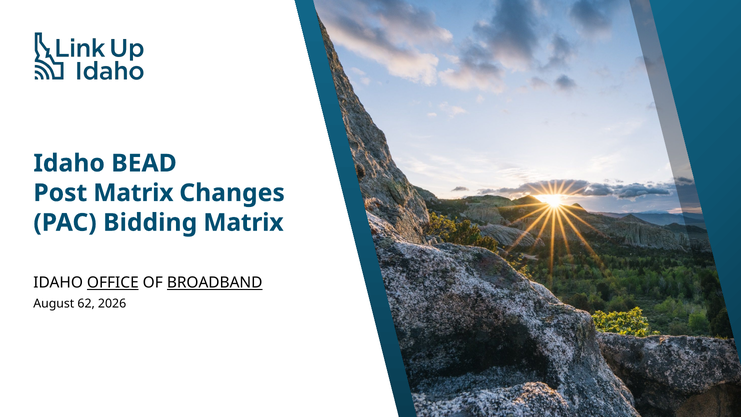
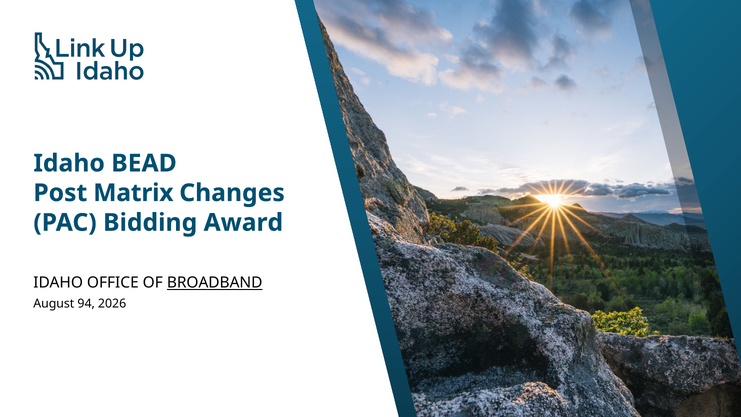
Bidding Matrix: Matrix -> Award
OFFICE underline: present -> none
62: 62 -> 94
